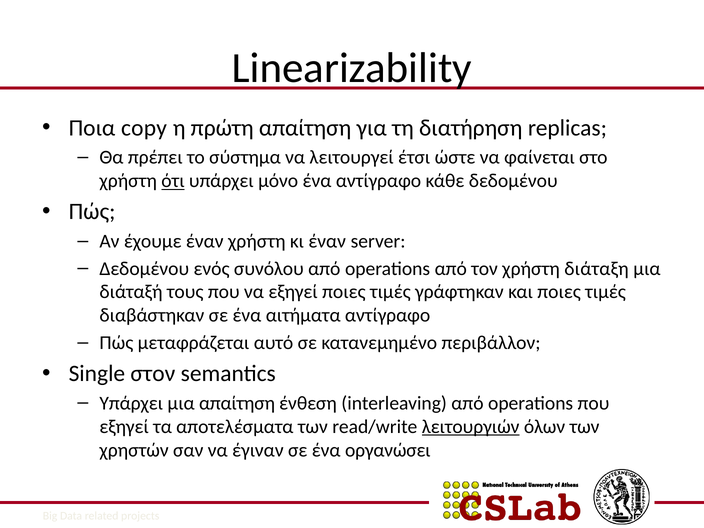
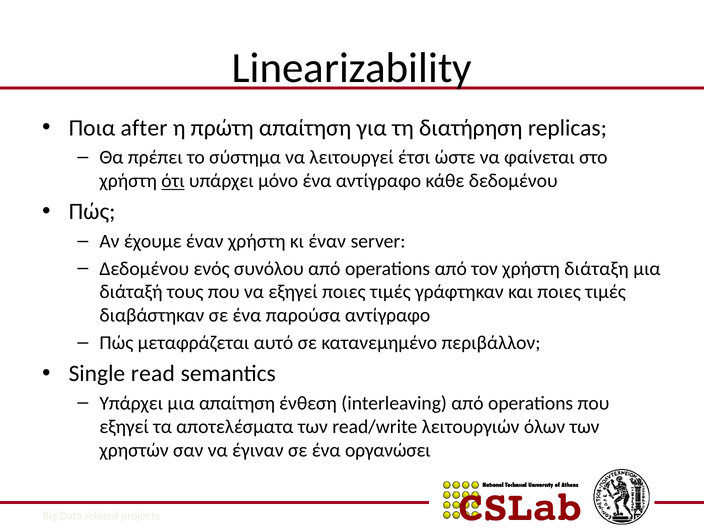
copy: copy -> after
αιτήματα: αιτήματα -> παρούσα
στον: στον -> read
λειτουργιών underline: present -> none
